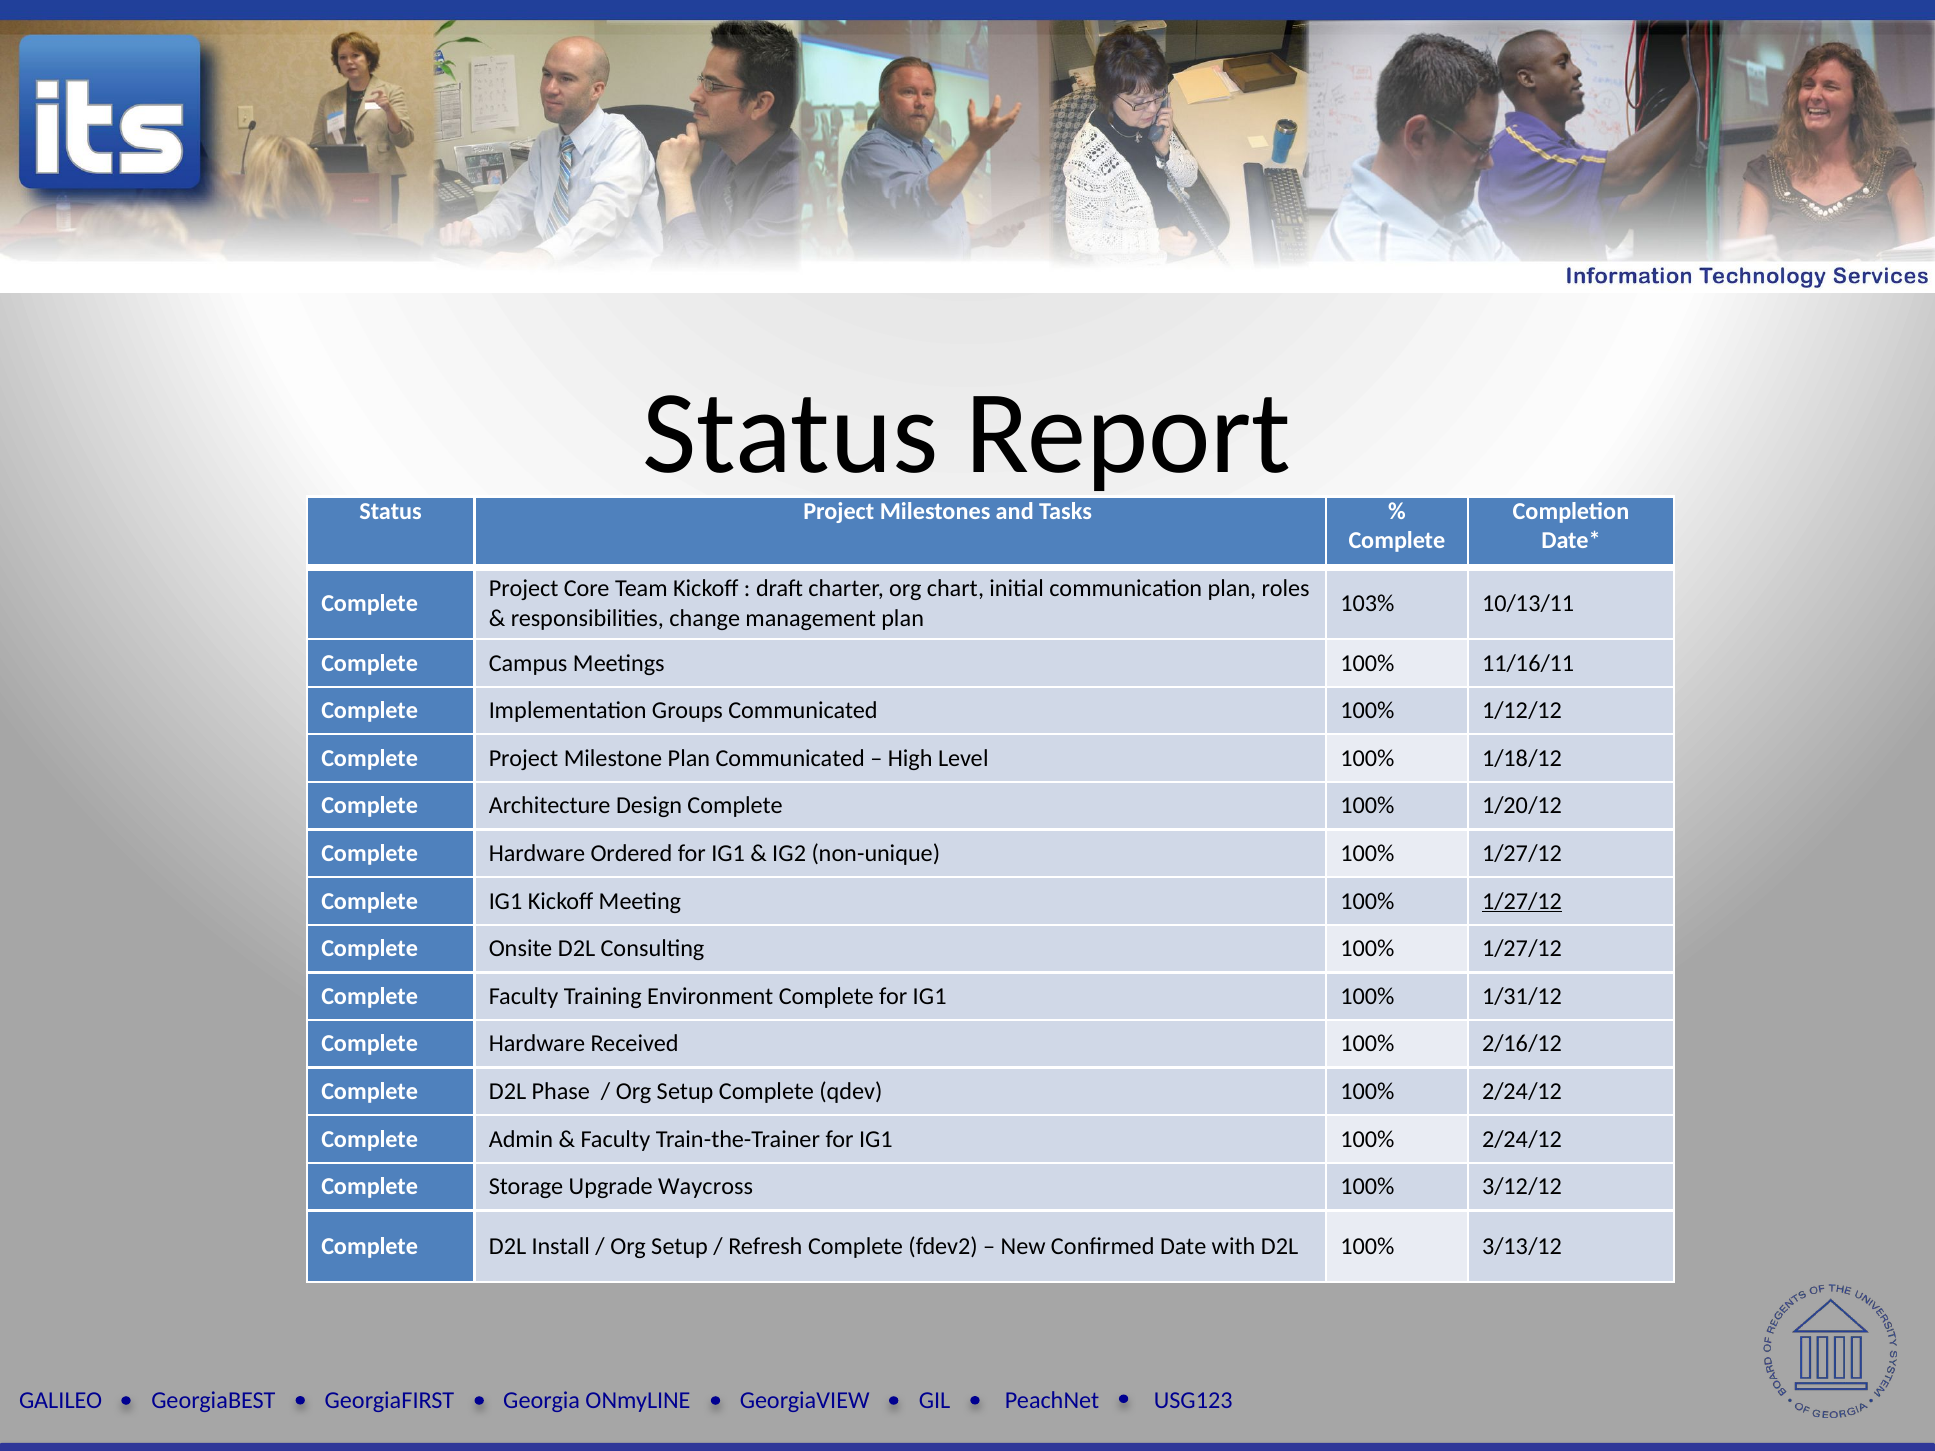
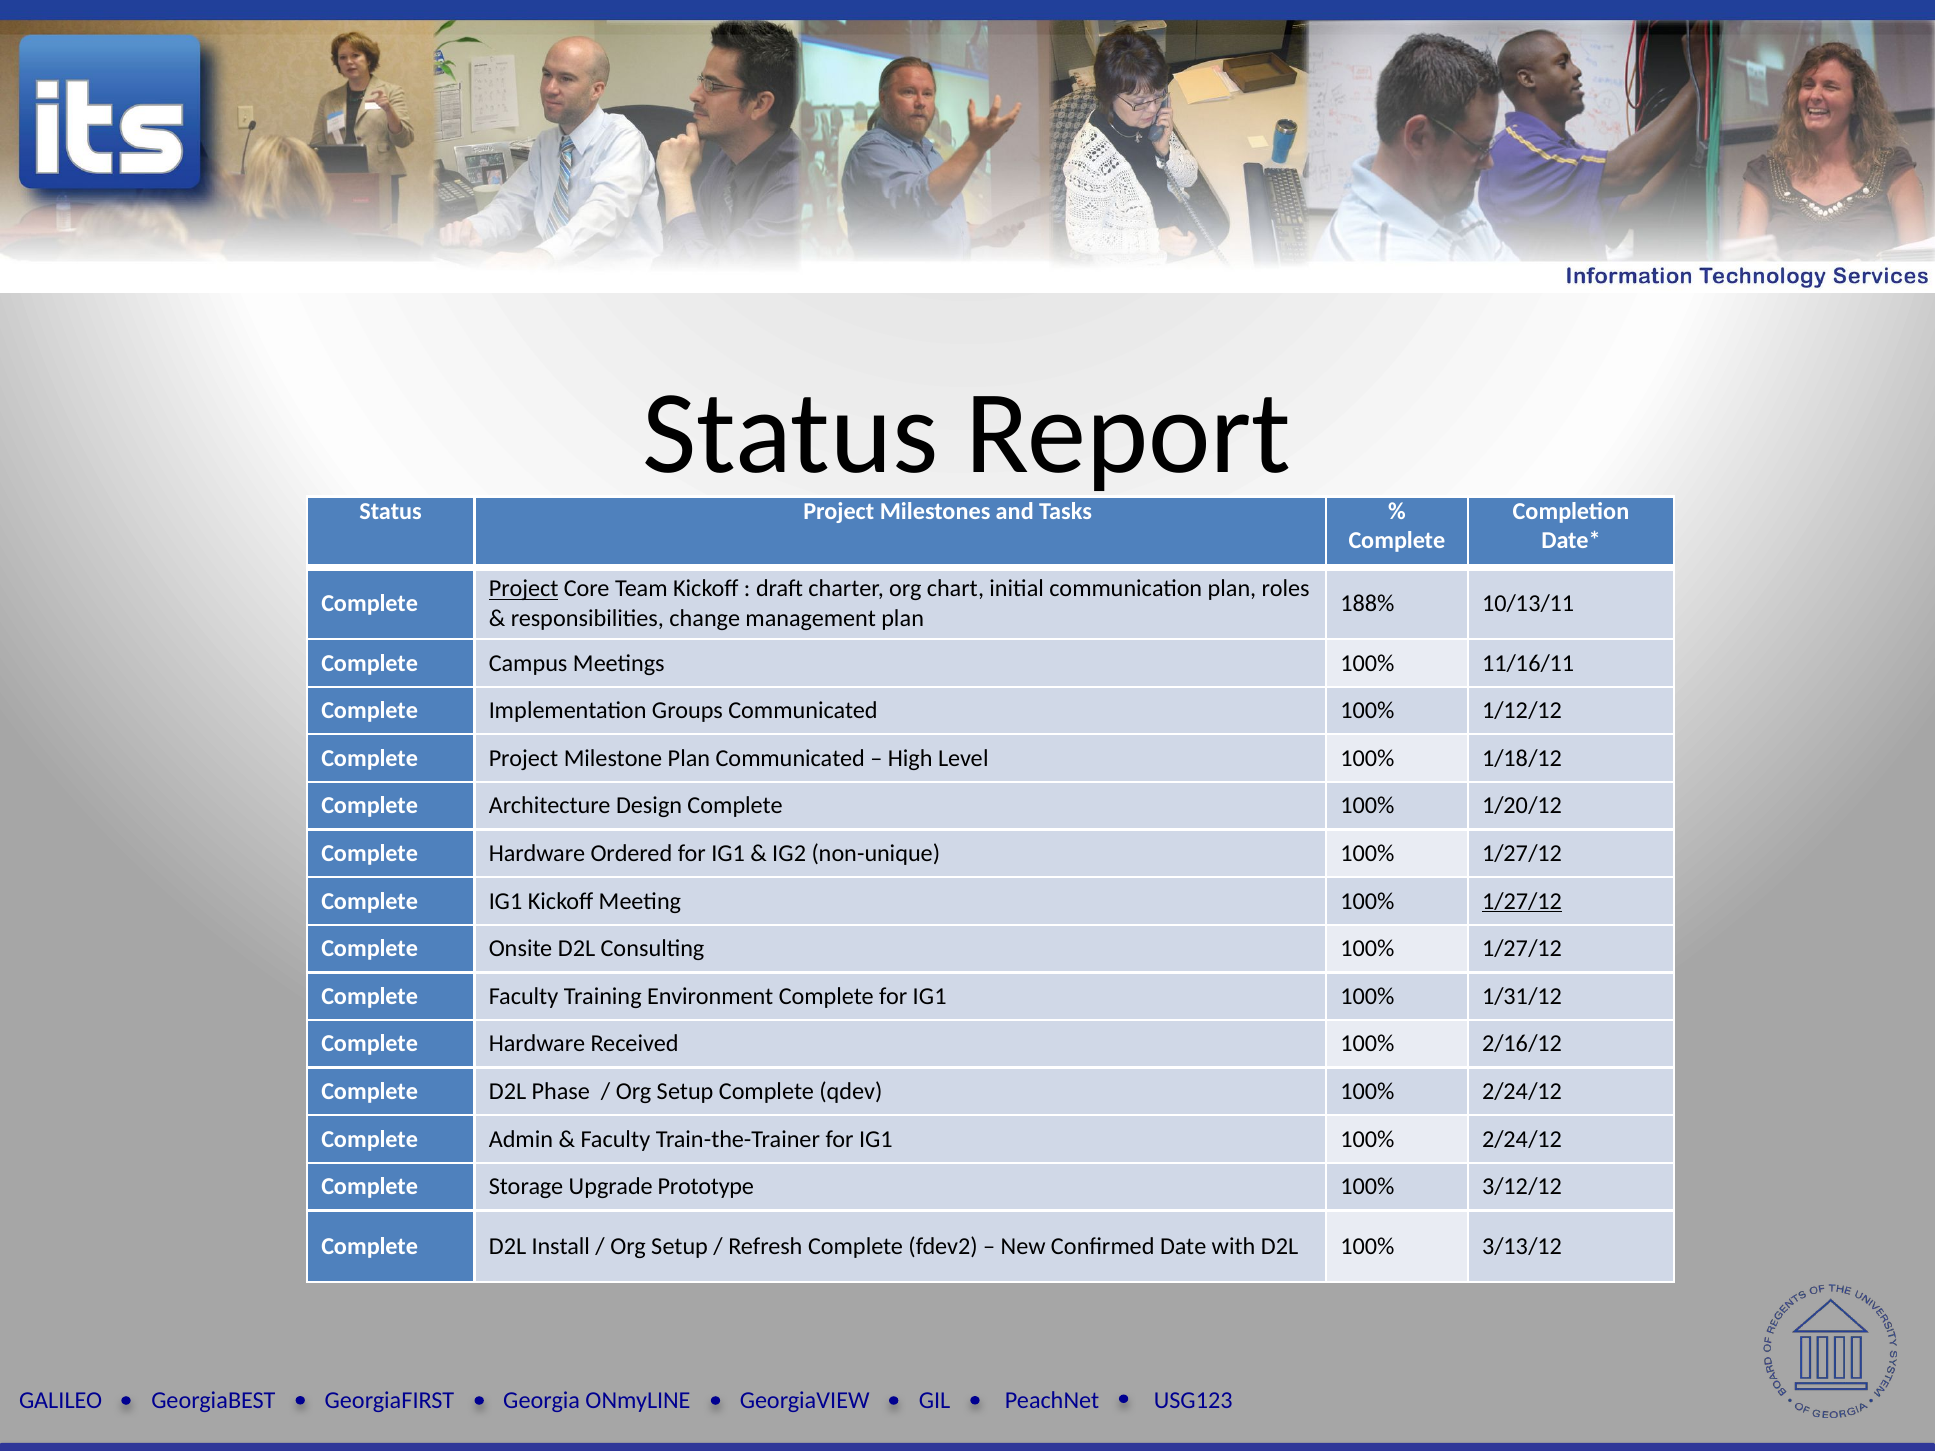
Project at (524, 589) underline: none -> present
103%: 103% -> 188%
Waycross: Waycross -> Prototype
